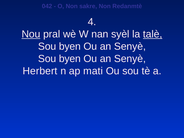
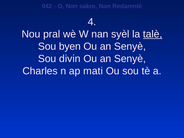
Nou underline: present -> none
byen at (70, 59): byen -> divin
Herbert: Herbert -> Charles
